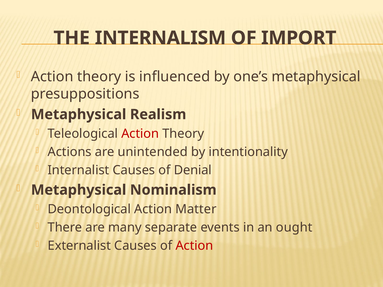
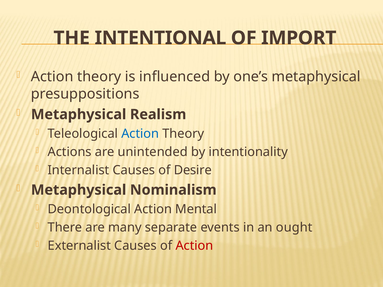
INTERNALISM: INTERNALISM -> INTENTIONAL
Action at (140, 134) colour: red -> blue
Denial: Denial -> Desire
Matter: Matter -> Mental
